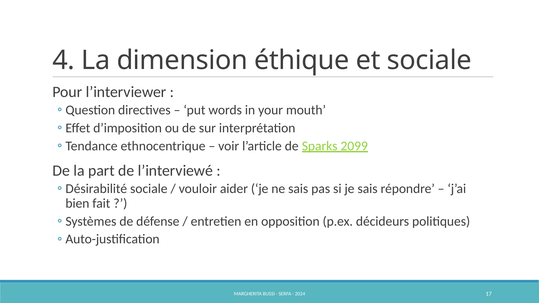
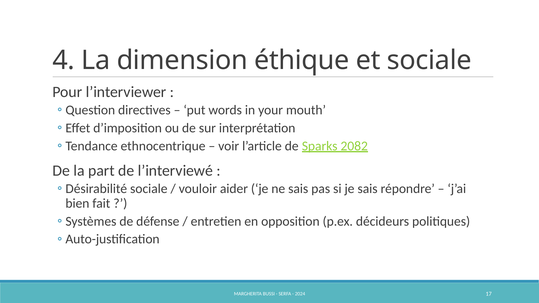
2099: 2099 -> 2082
